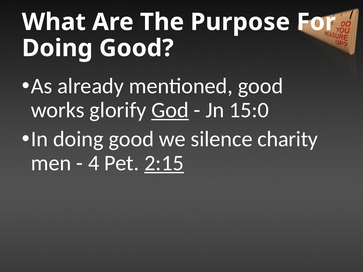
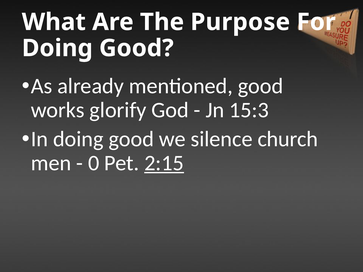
God underline: present -> none
15:0: 15:0 -> 15:3
charity: charity -> church
4: 4 -> 0
